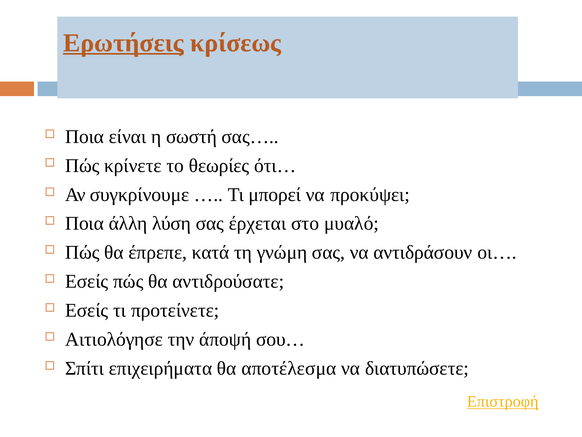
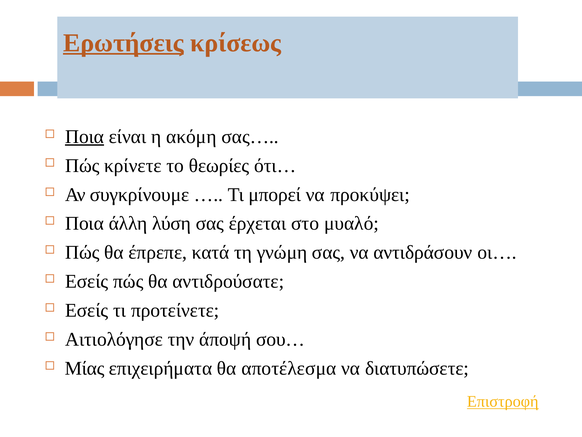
Ποια at (85, 137) underline: none -> present
σωστή: σωστή -> ακόμη
Σπίτι: Σπίτι -> Μίας
